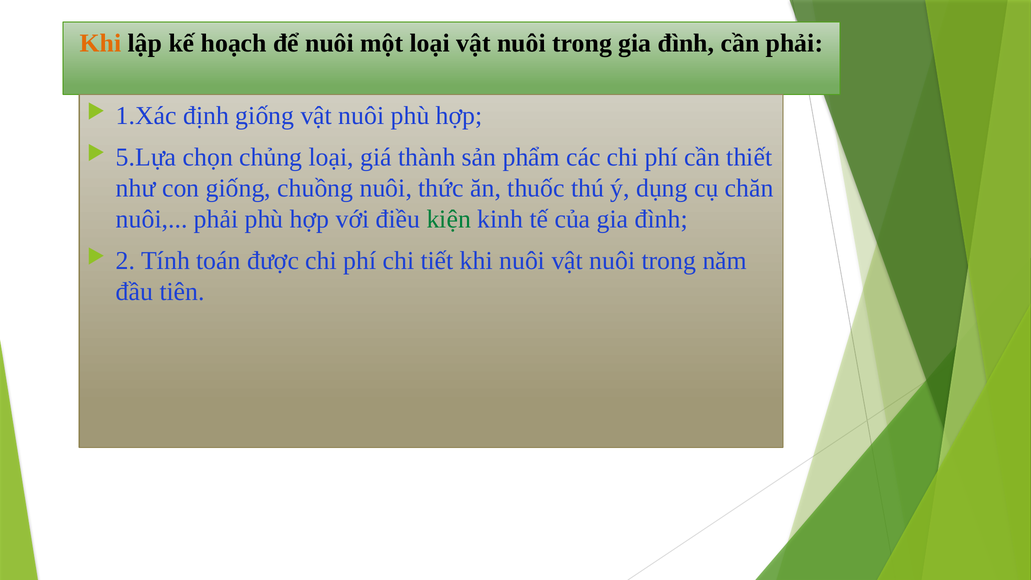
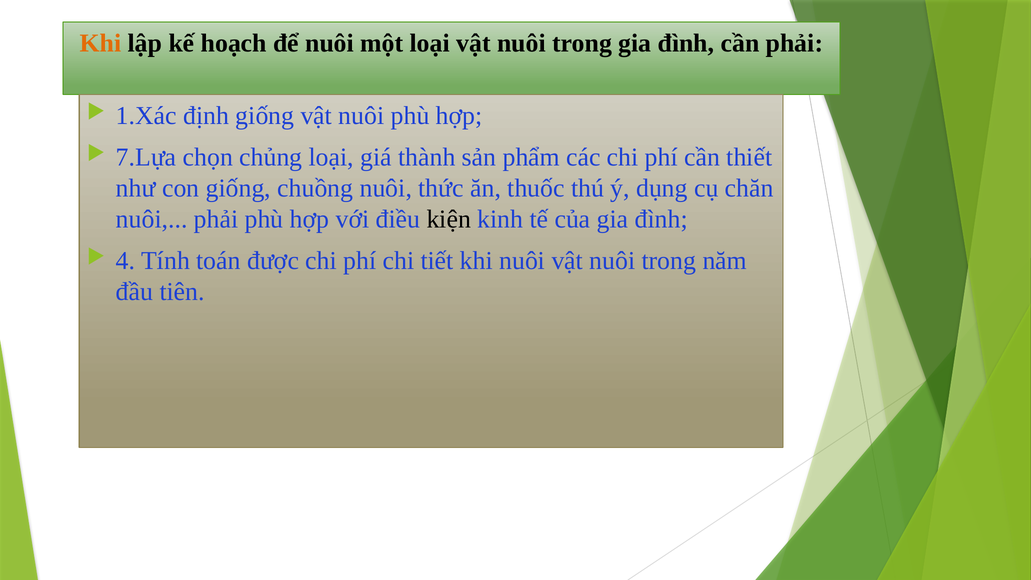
5.Lựa: 5.Lựa -> 7.Lựa
kiện colour: green -> black
2: 2 -> 4
